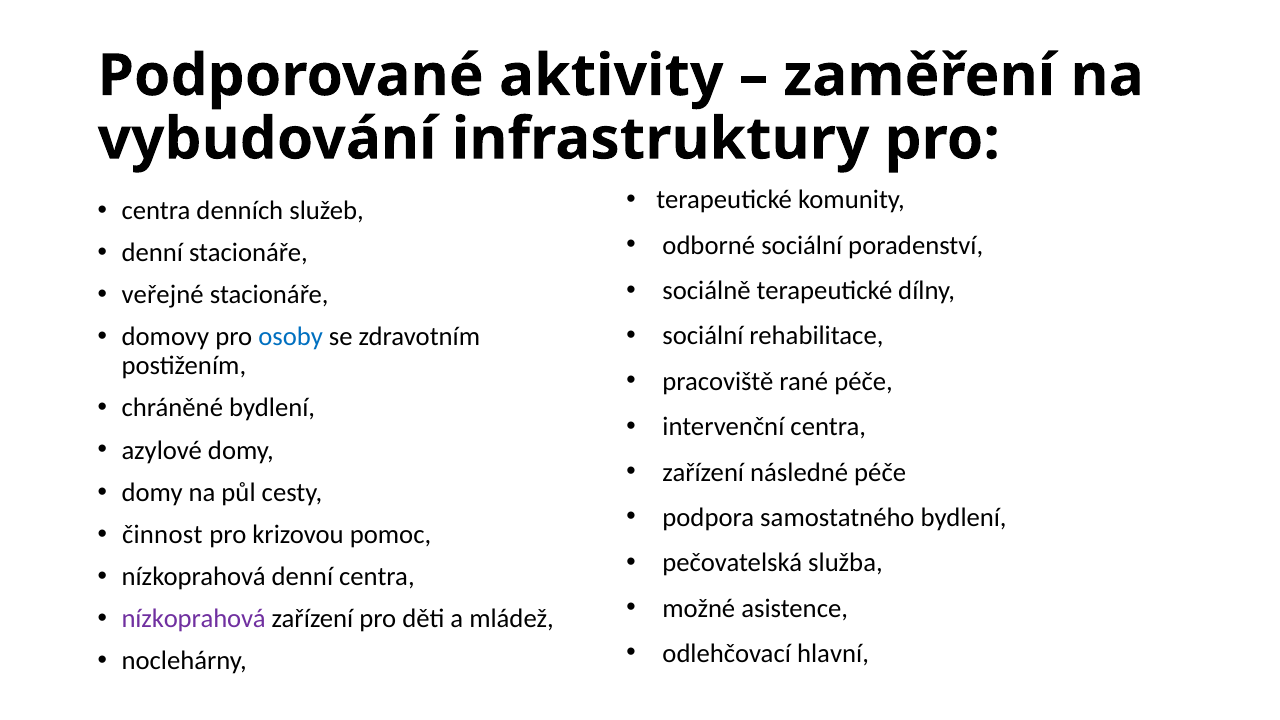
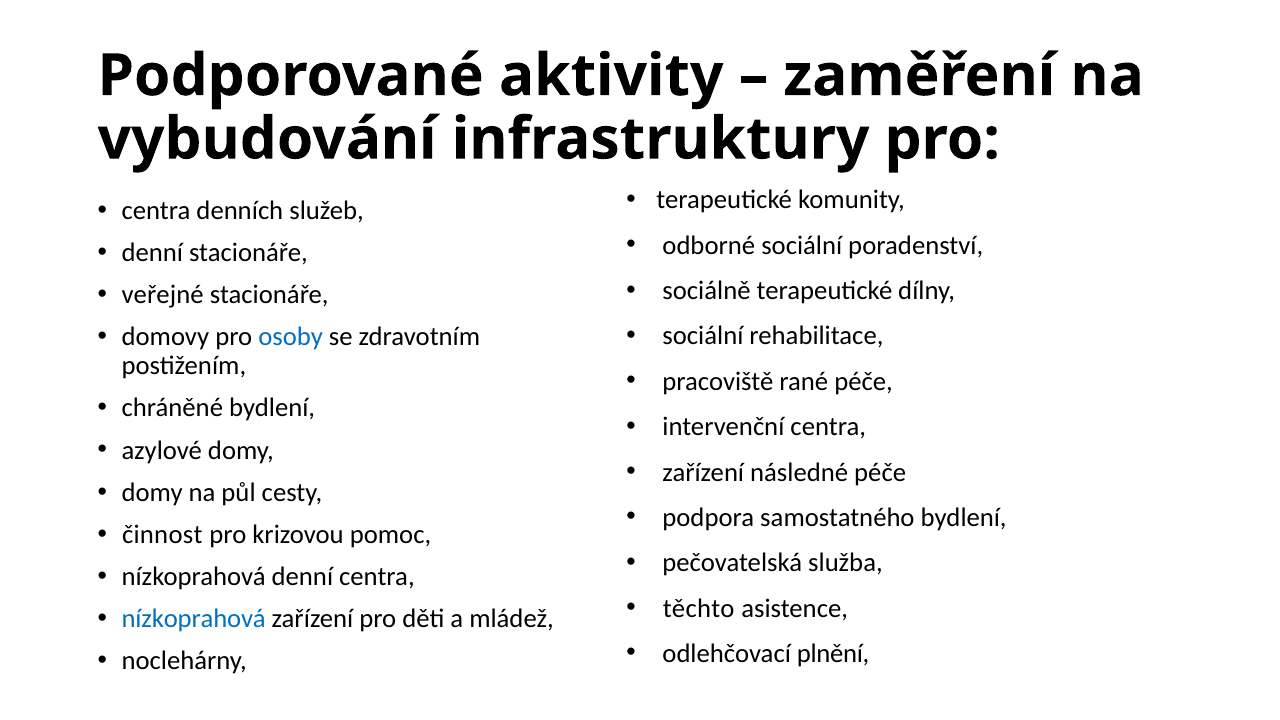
možné: možné -> těchto
nízkoprahová at (194, 619) colour: purple -> blue
hlavní: hlavní -> plnění
